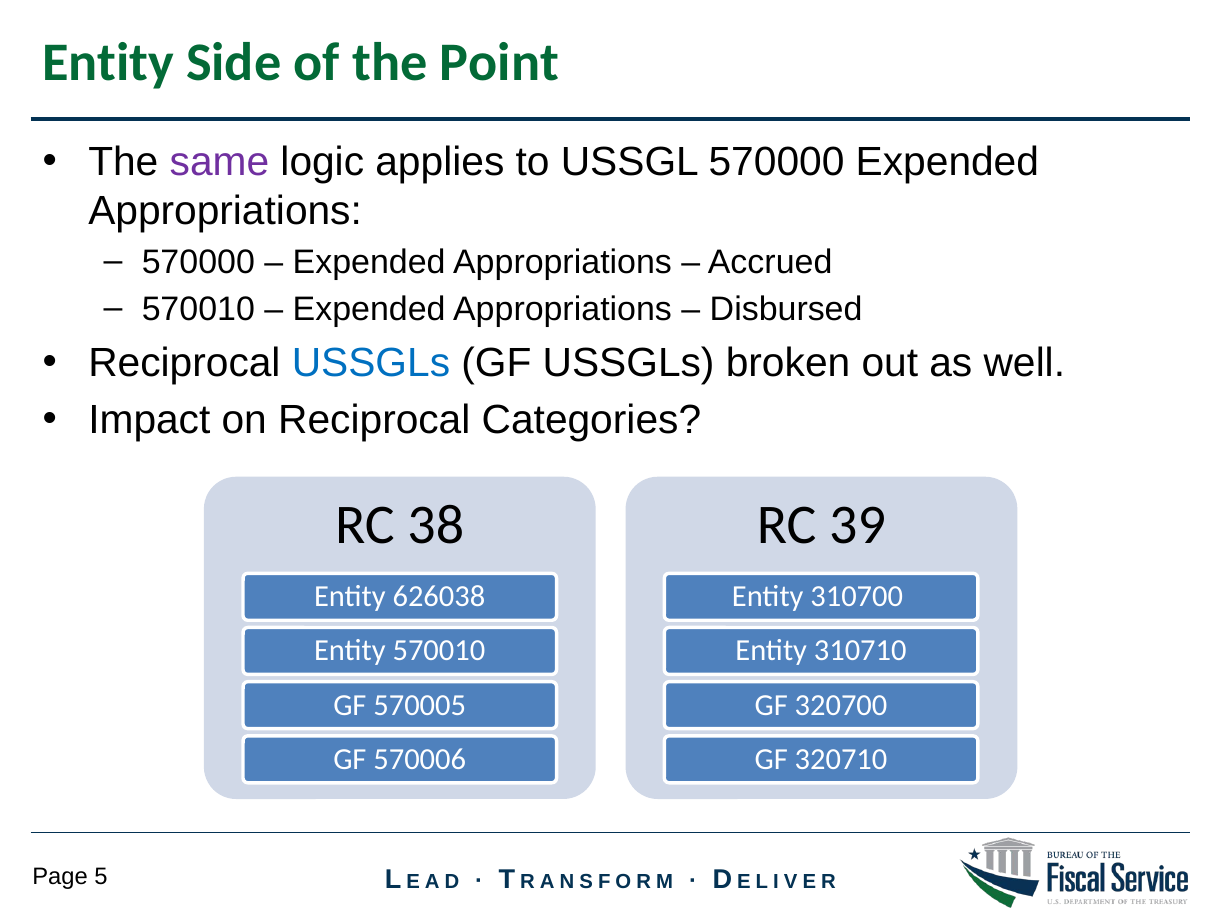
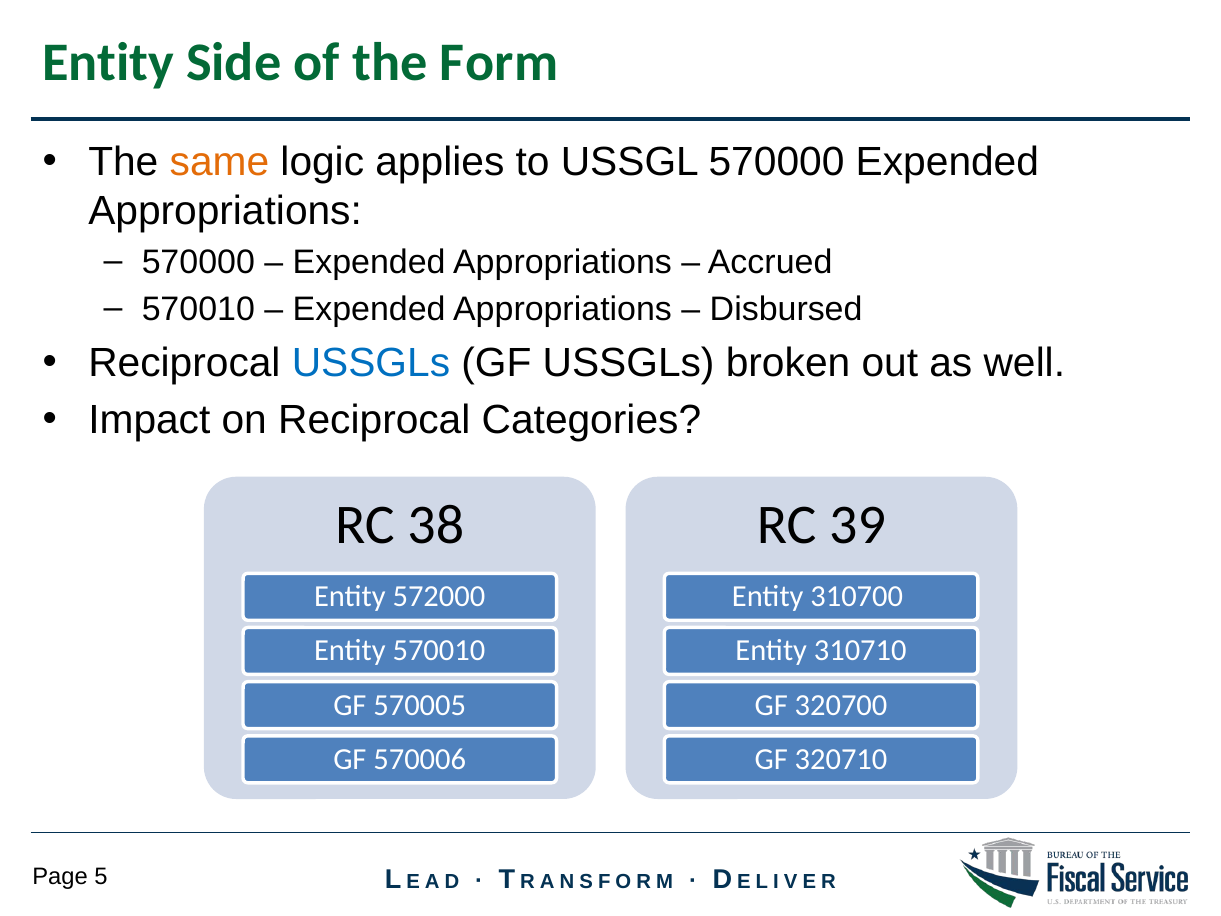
Point: Point -> Form
same colour: purple -> orange
626038: 626038 -> 572000
